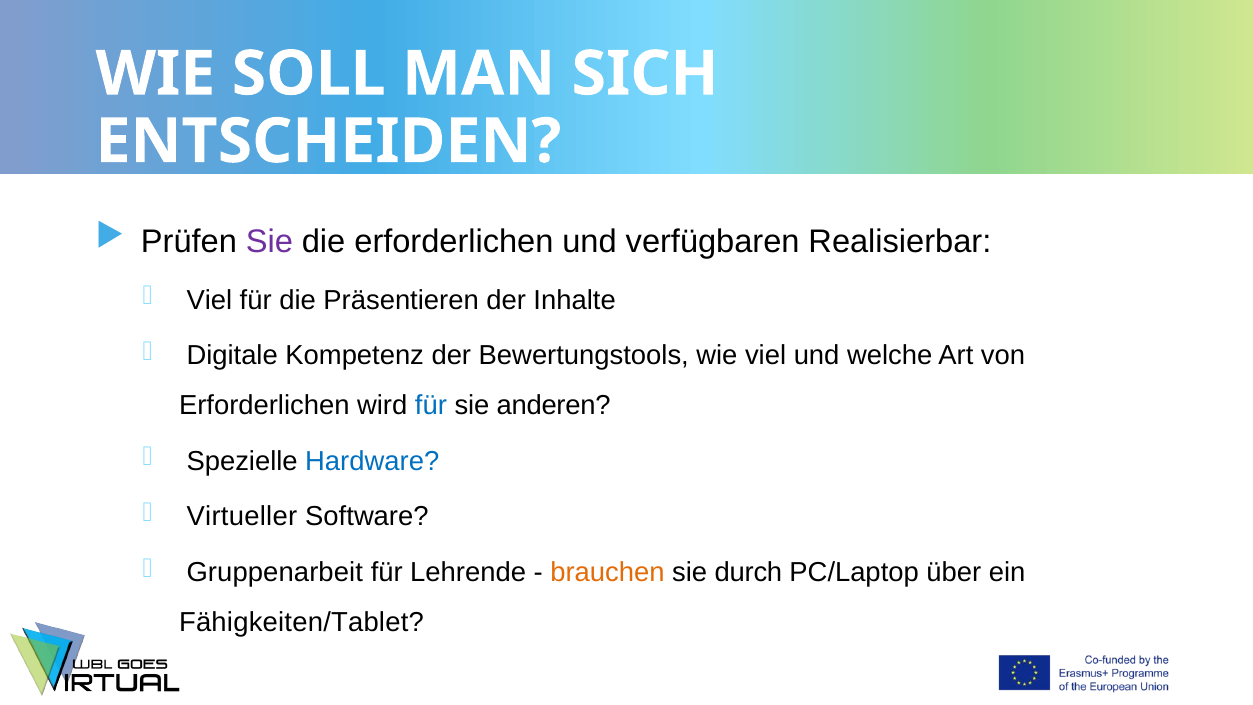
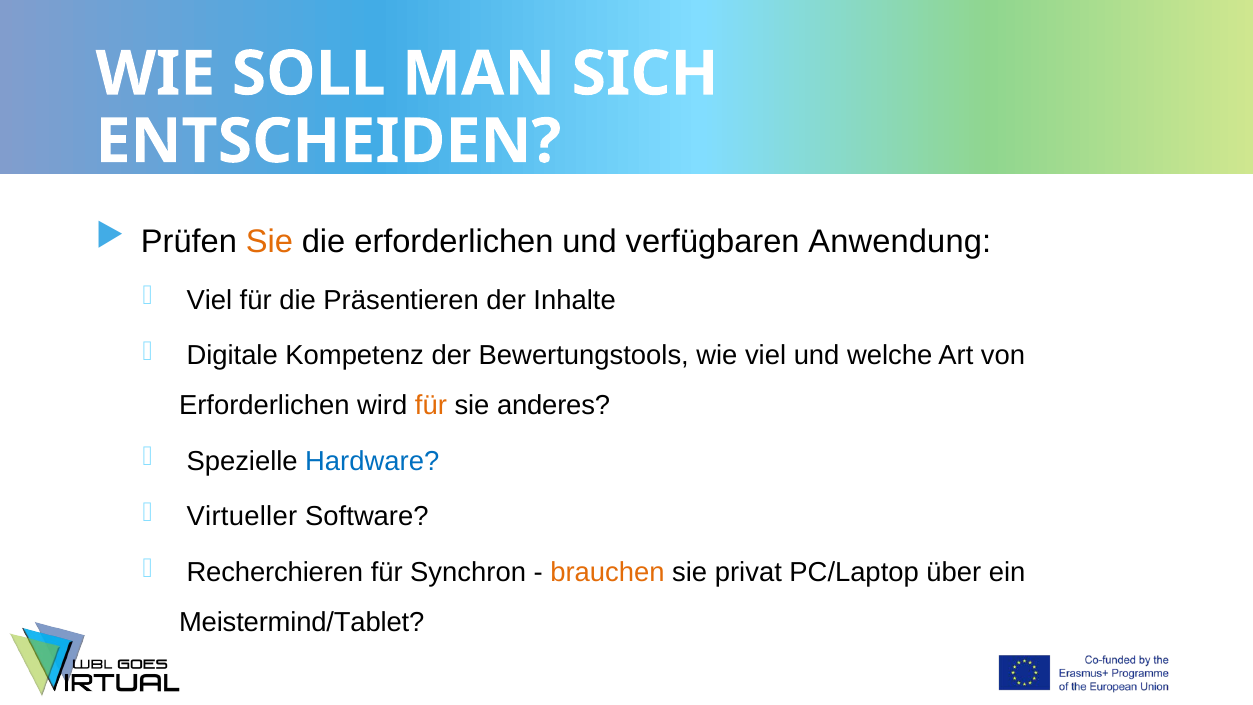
Sie at (269, 241) colour: purple -> orange
Realisierbar: Realisierbar -> Anwendung
für at (431, 405) colour: blue -> orange
anderen: anderen -> anderes
Gruppenarbeit: Gruppenarbeit -> Recherchieren
Lehrende: Lehrende -> Synchron
durch: durch -> privat
Fähigkeiten/Tablet: Fähigkeiten/Tablet -> Meistermind/Tablet
